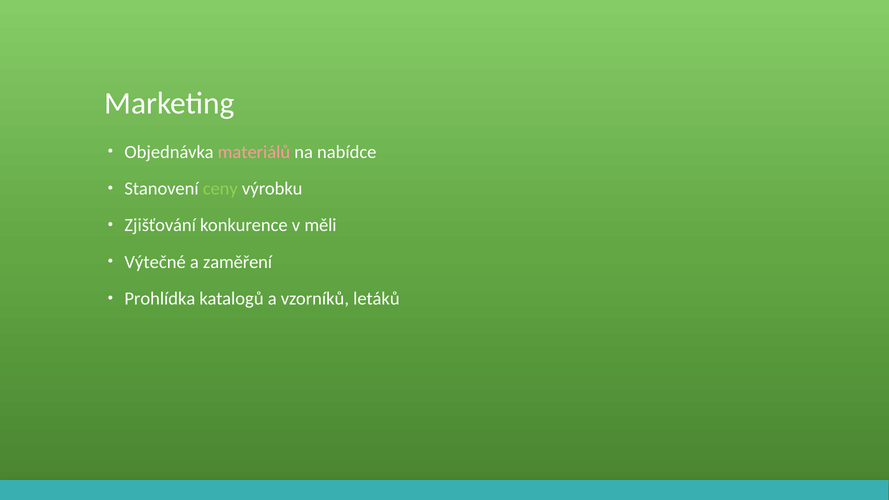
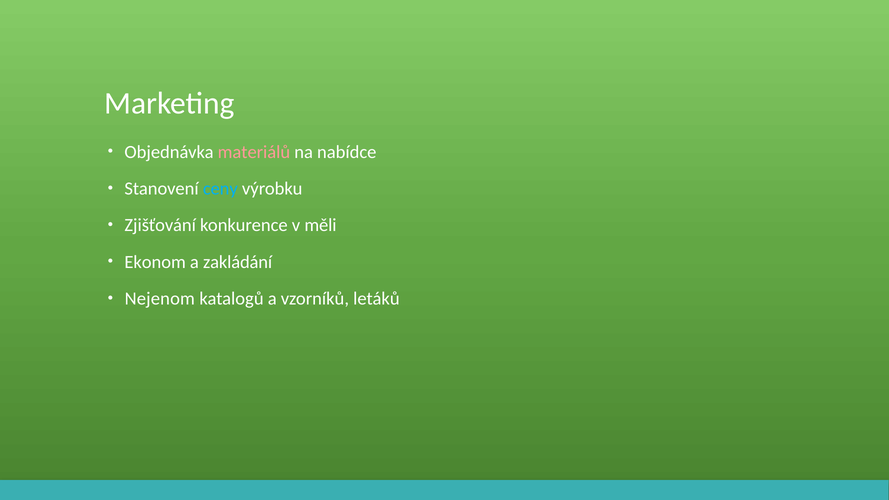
ceny colour: light green -> light blue
Výtečné: Výtečné -> Ekonom
zaměření: zaměření -> zakládání
Prohlídka: Prohlídka -> Nejenom
